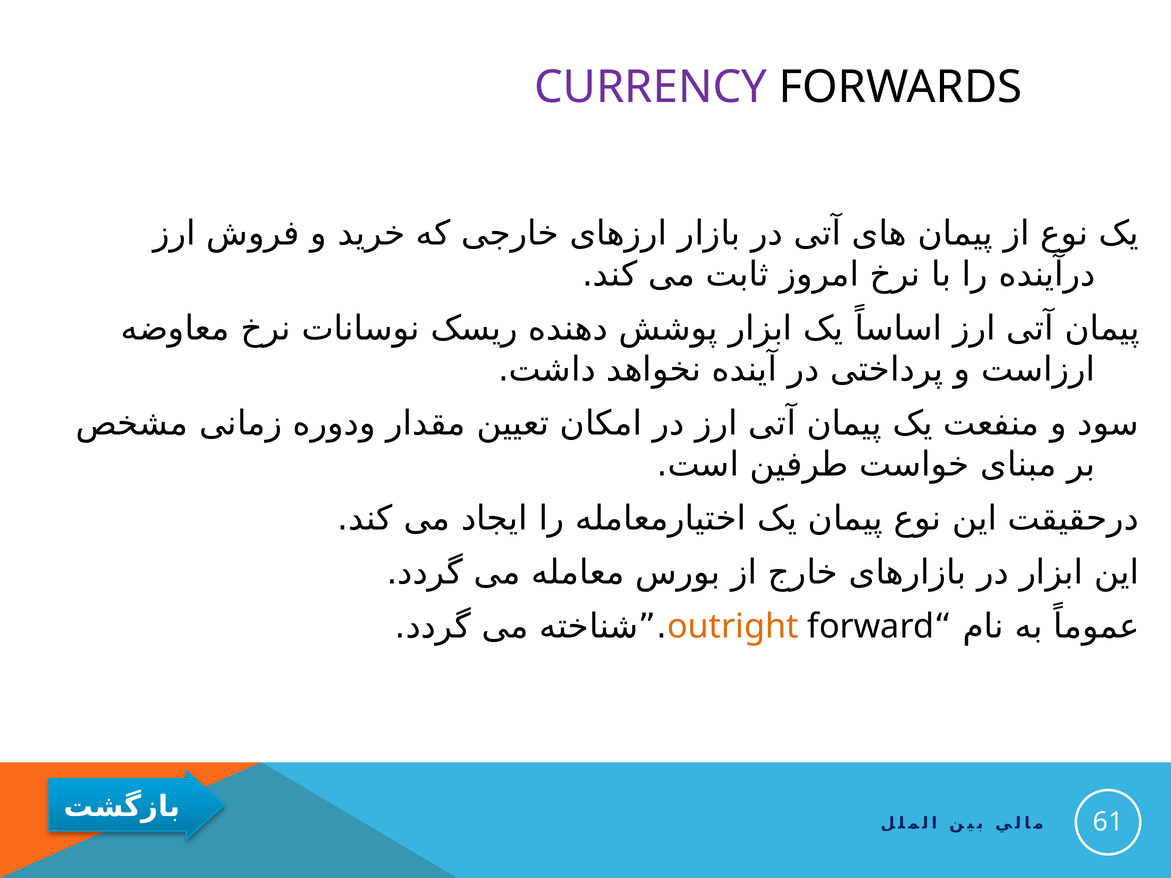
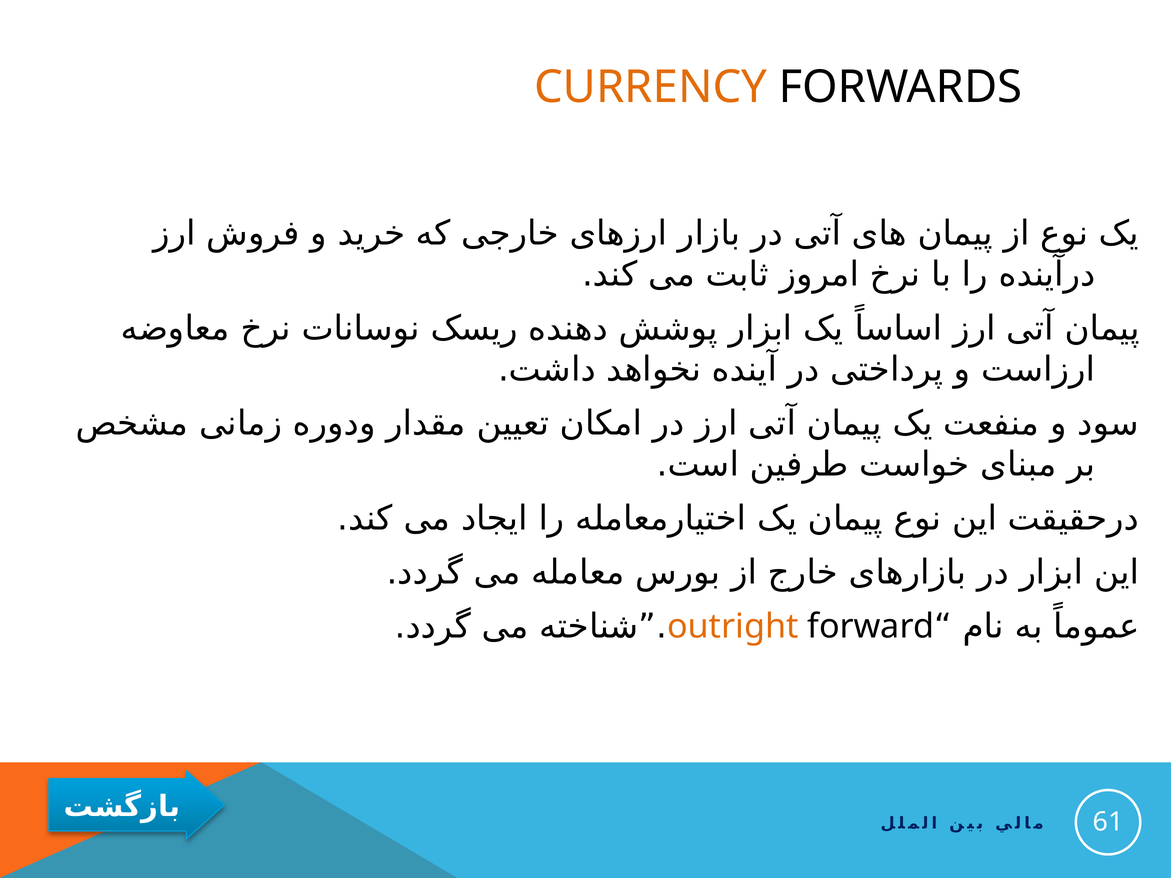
CURRENCY colour: purple -> orange
